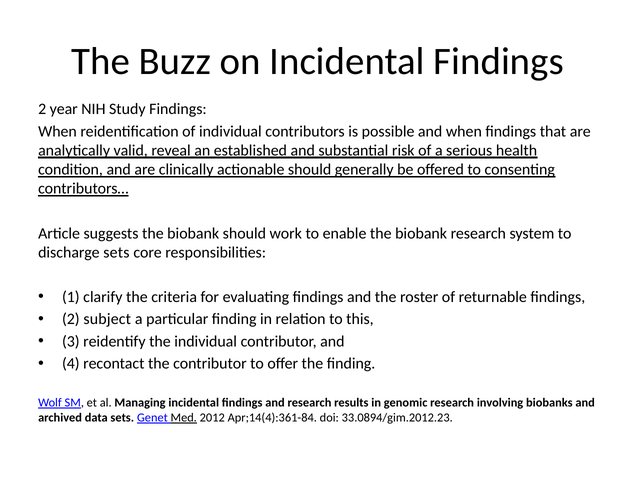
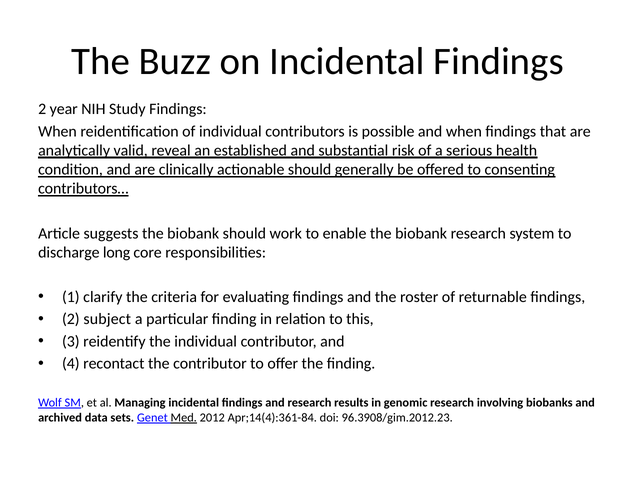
discharge sets: sets -> long
33.0894/gim.2012.23: 33.0894/gim.2012.23 -> 96.3908/gim.2012.23
